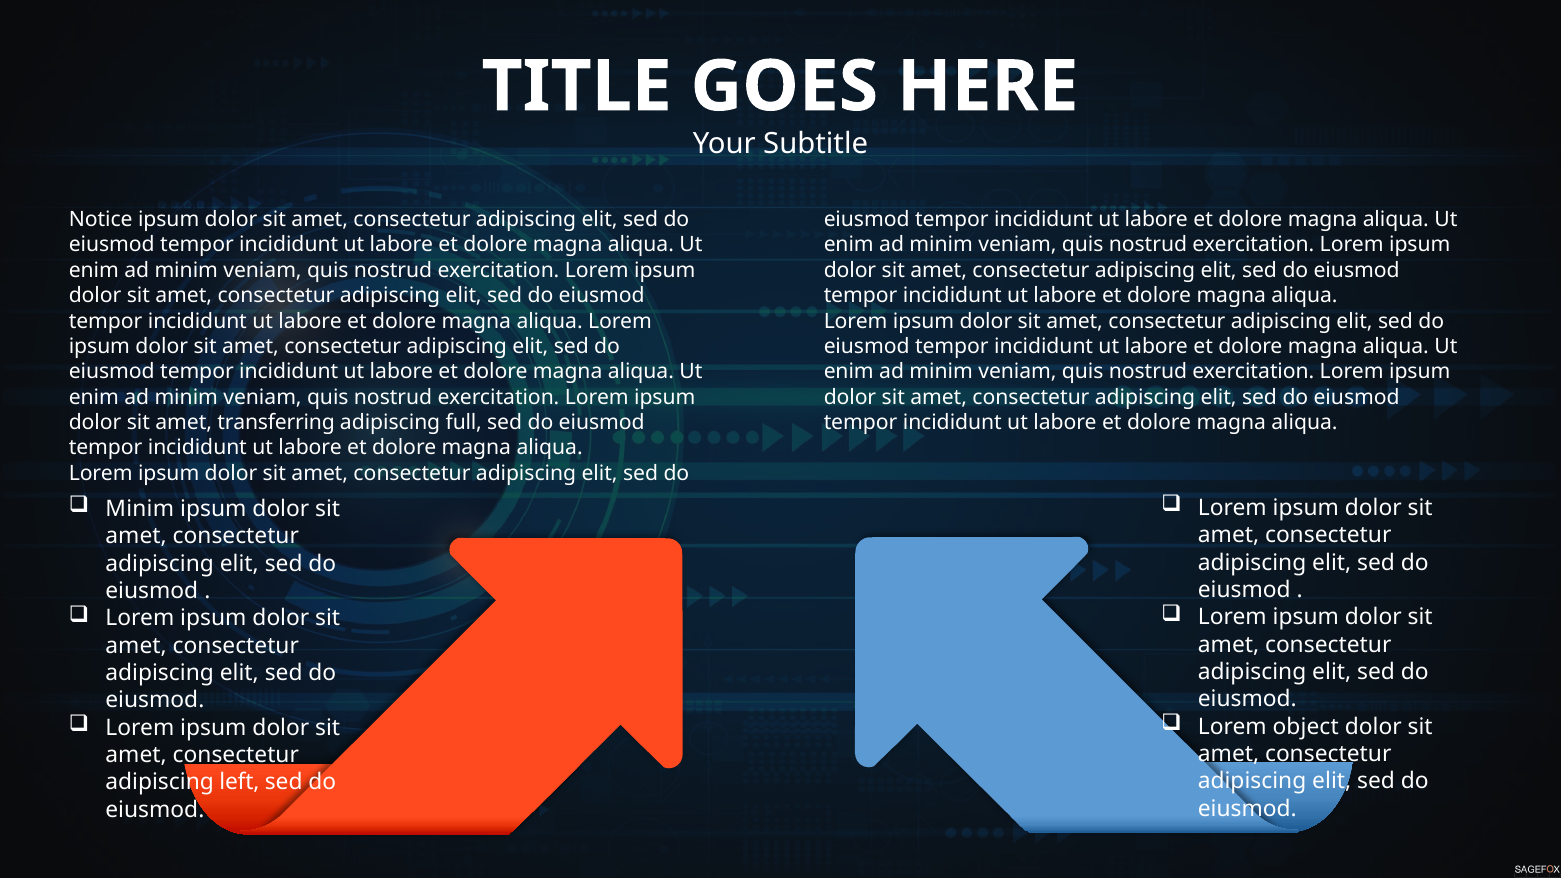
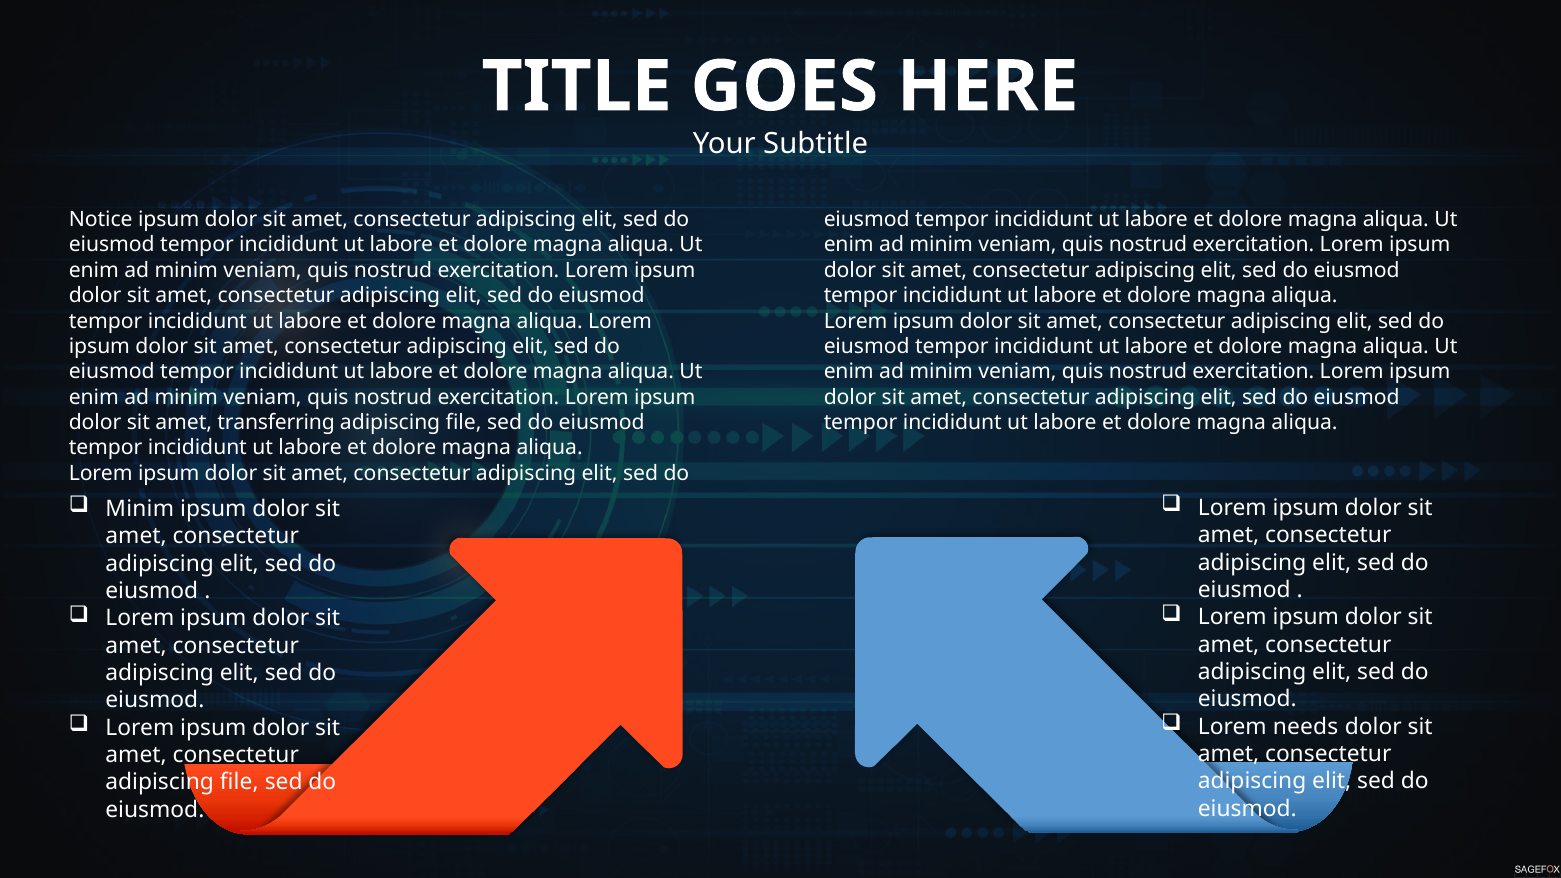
full at (464, 423): full -> file
object: object -> needs
left at (239, 782): left -> file
